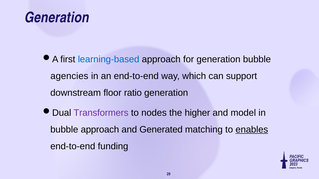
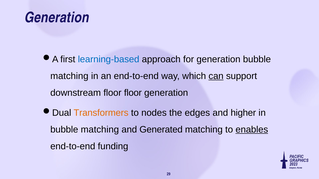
agencies at (69, 76): agencies -> matching
can underline: none -> present
floor ratio: ratio -> floor
Transformers colour: purple -> orange
higher: higher -> edges
model: model -> higher
approach at (100, 130): approach -> matching
